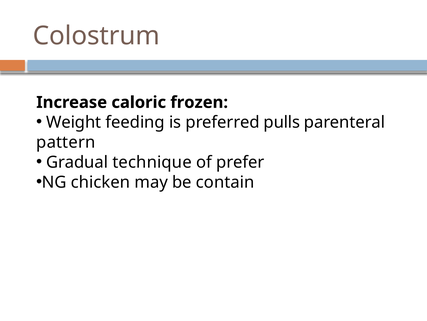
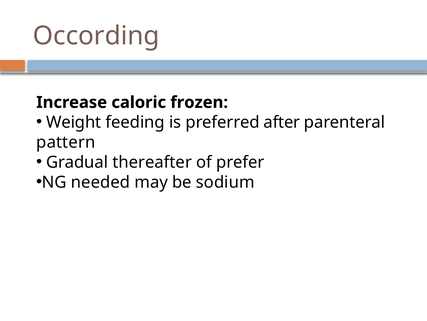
Colostrum: Colostrum -> Occording
pulls: pulls -> after
technique: technique -> thereafter
chicken: chicken -> needed
contain: contain -> sodium
